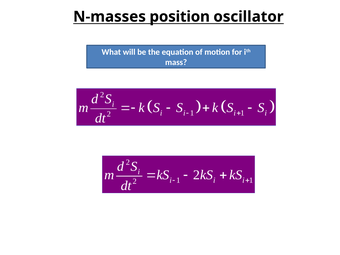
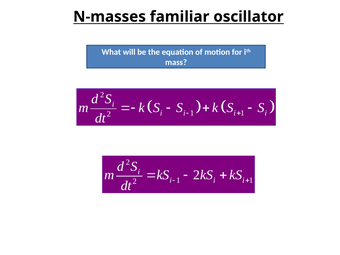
position: position -> familiar
